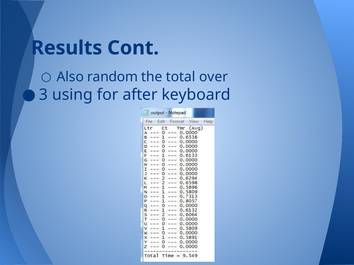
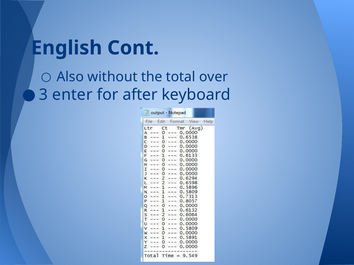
Results: Results -> English
random: random -> without
using: using -> enter
